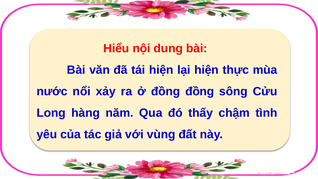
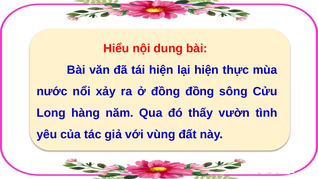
chậm: chậm -> vườn
